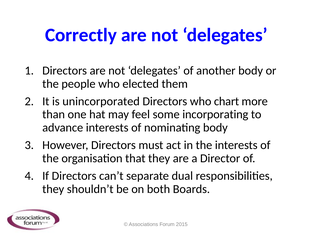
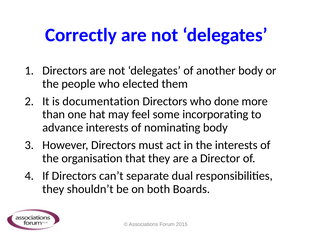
unincorporated: unincorporated -> documentation
chart: chart -> done
